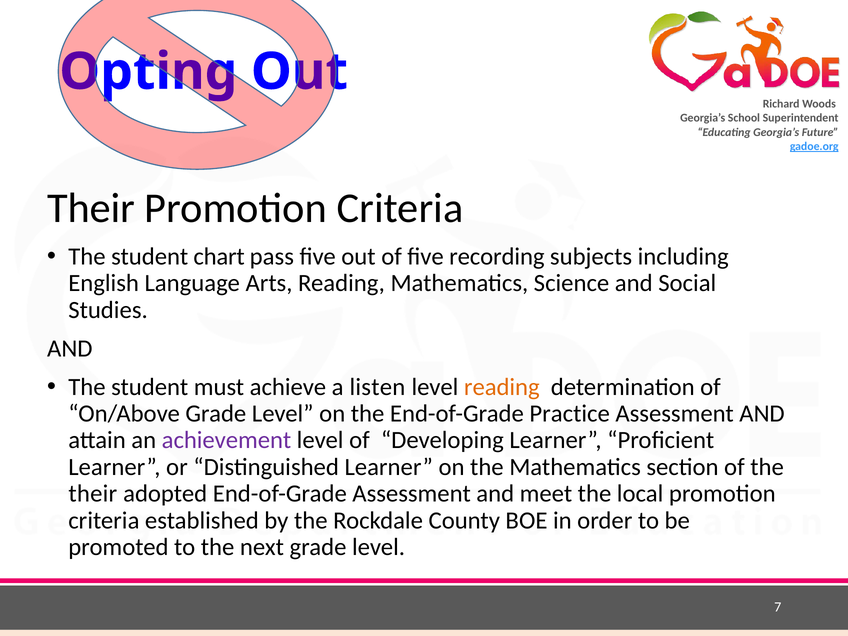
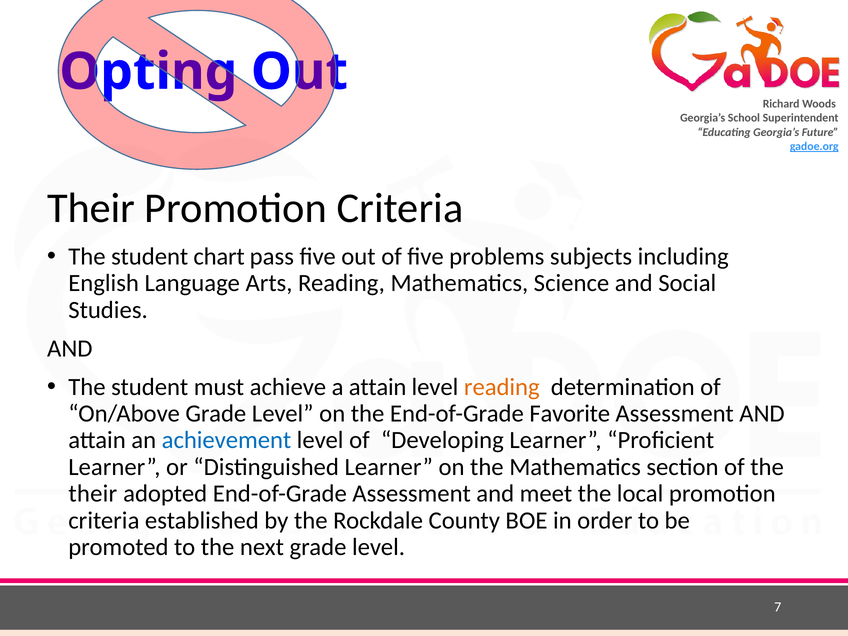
recording: recording -> problems
a listen: listen -> attain
Practice: Practice -> Favorite
achievement colour: purple -> blue
